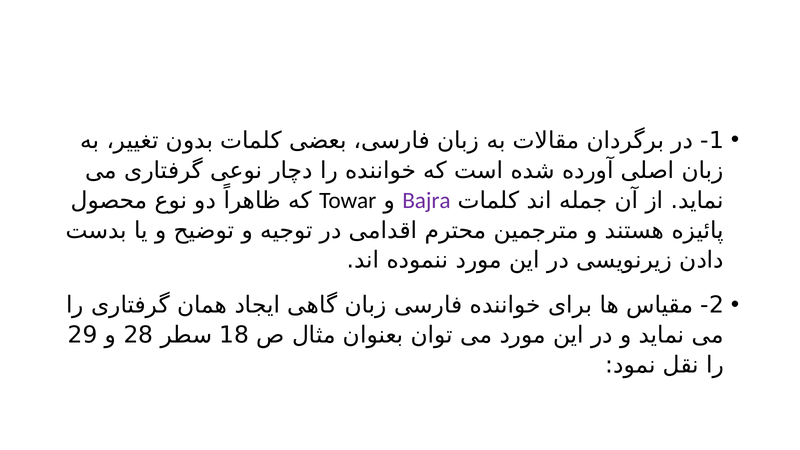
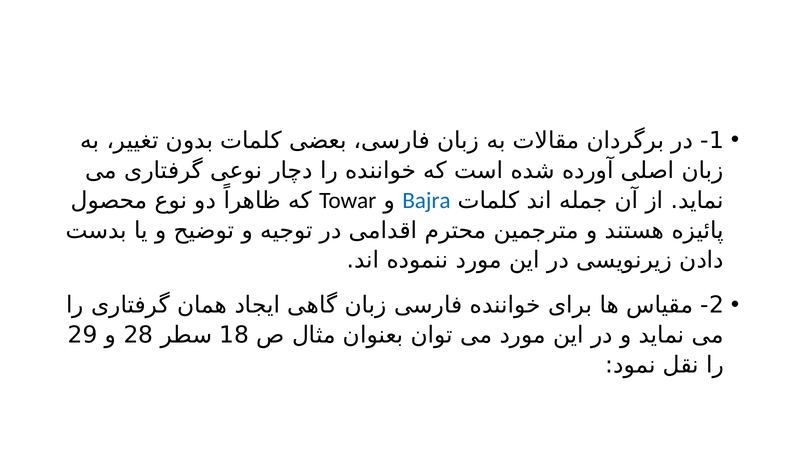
Bajra colour: purple -> blue
